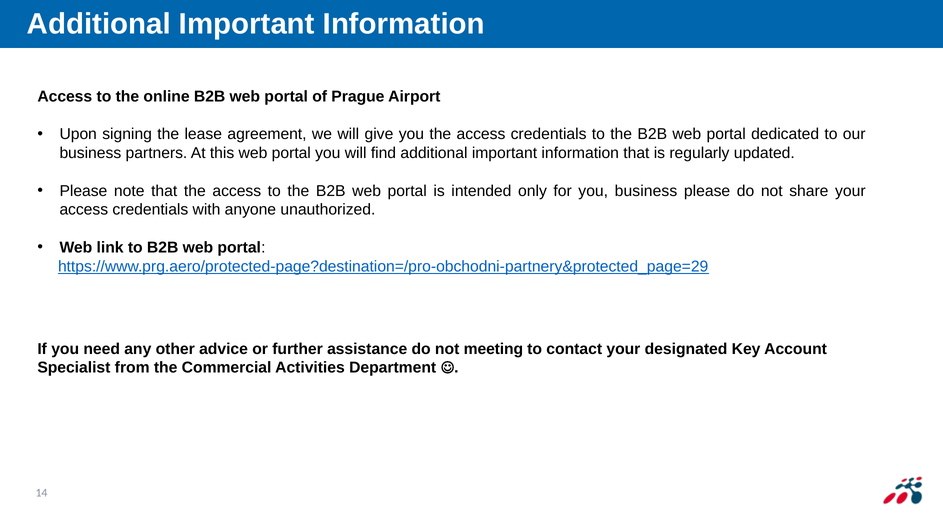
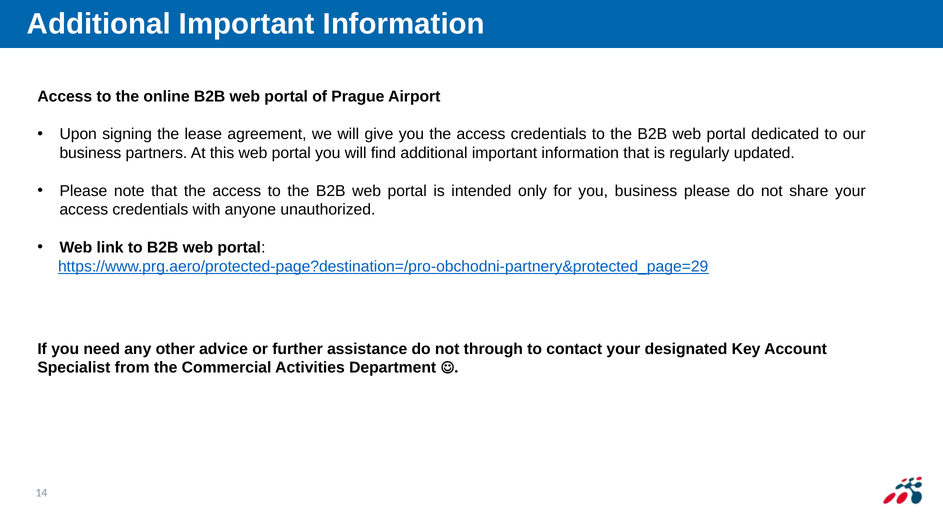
meeting: meeting -> through
